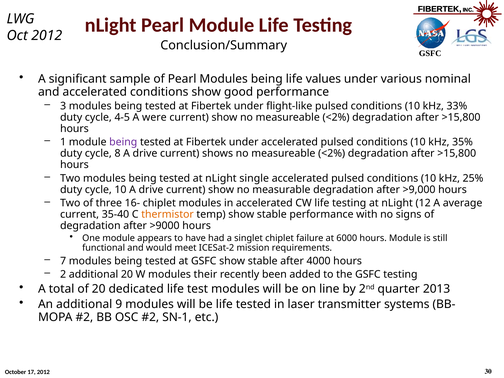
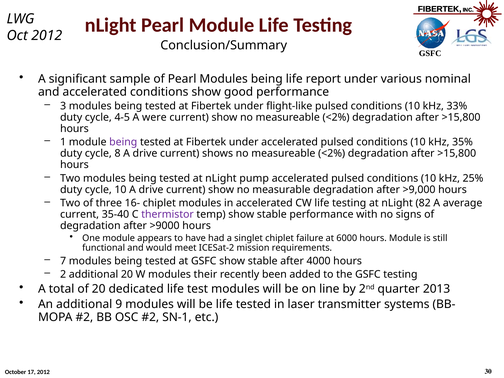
values: values -> report
single: single -> pump
12: 12 -> 82
thermistor colour: orange -> purple
